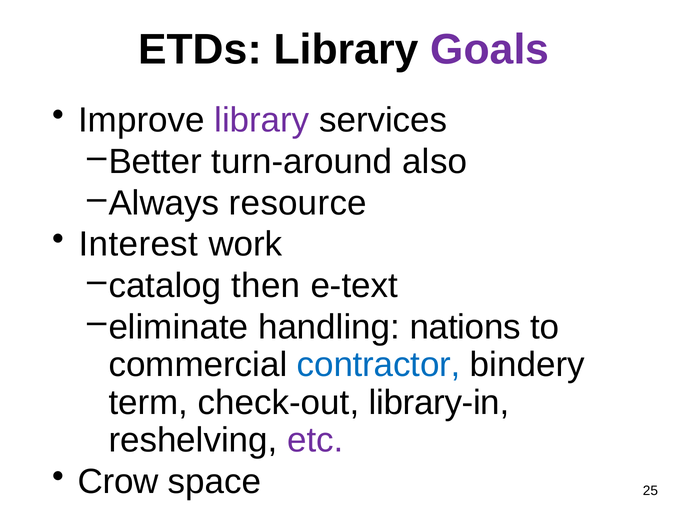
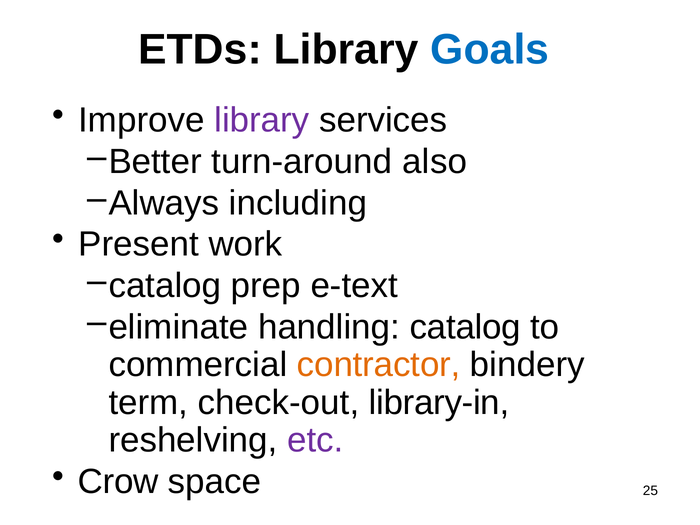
Goals colour: purple -> blue
resource: resource -> including
Interest: Interest -> Present
then: then -> prep
handling nations: nations -> catalog
contractor colour: blue -> orange
